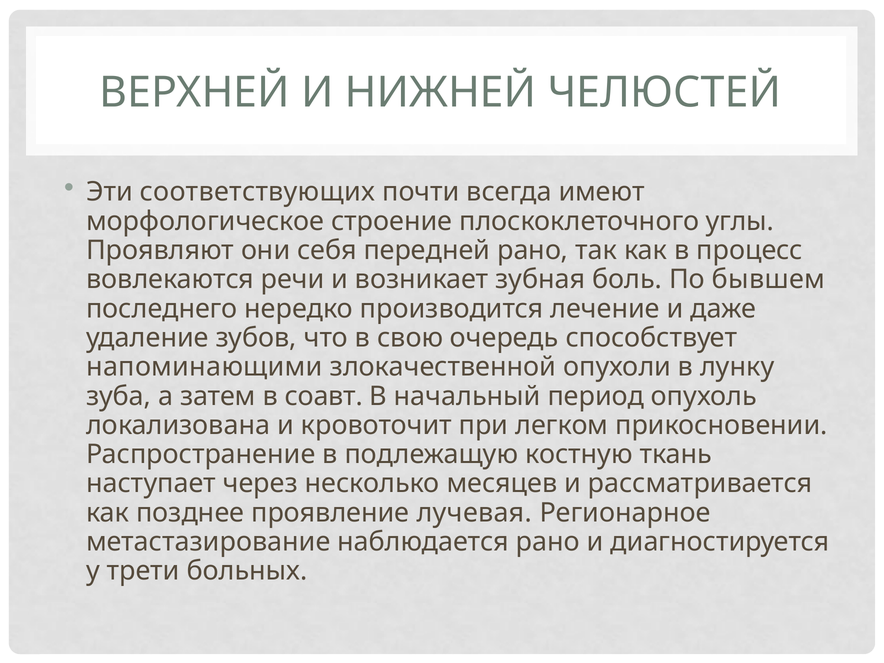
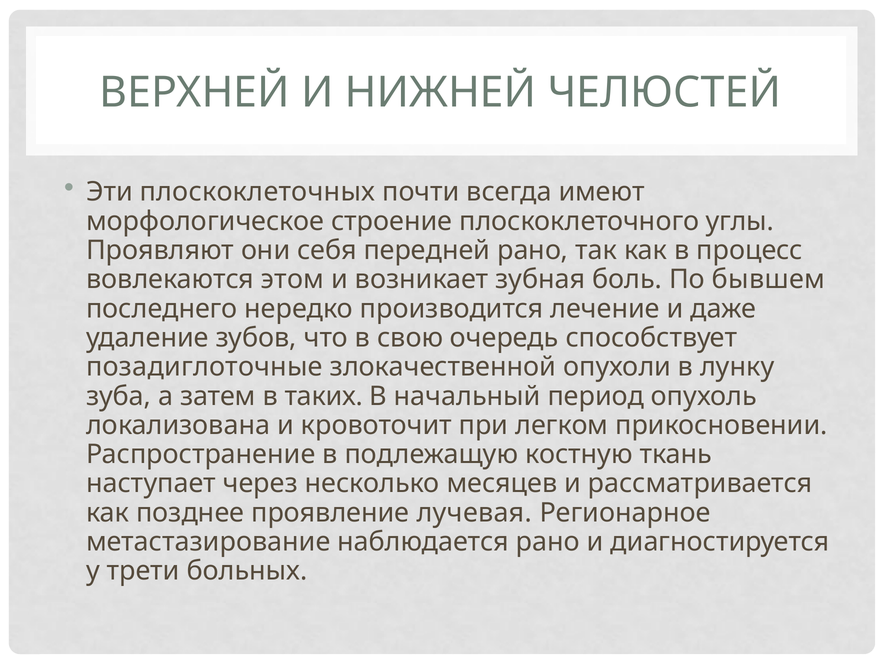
соответствующих: соответствующих -> плоскоклеточных
речи: речи -> этом
напоминающими: напоминающими -> позадиглоточные
соавт: соавт -> таких
